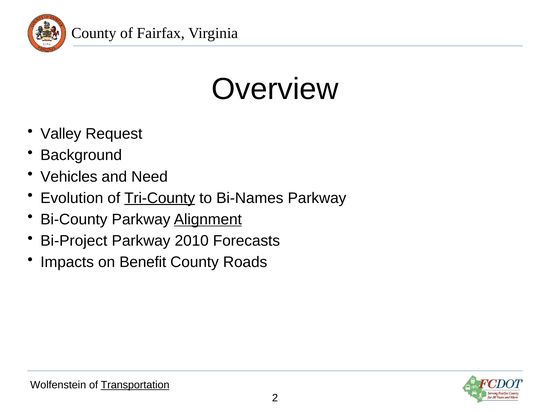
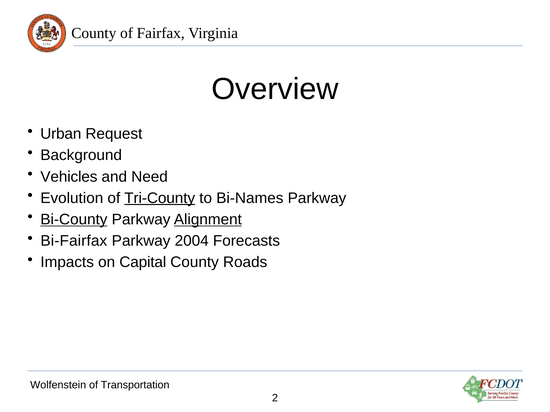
Valley: Valley -> Urban
Bi-County underline: none -> present
Bi-Project: Bi-Project -> Bi-Fairfax
2010: 2010 -> 2004
Benefit: Benefit -> Capital
Transportation underline: present -> none
